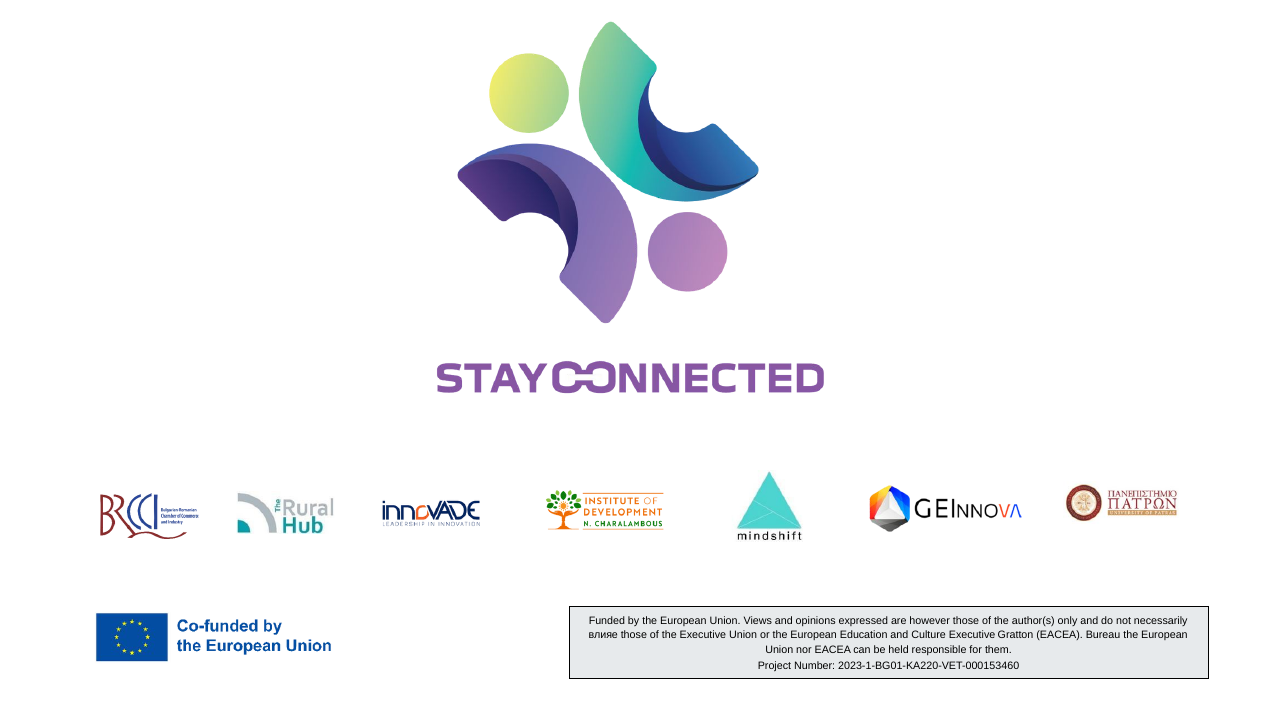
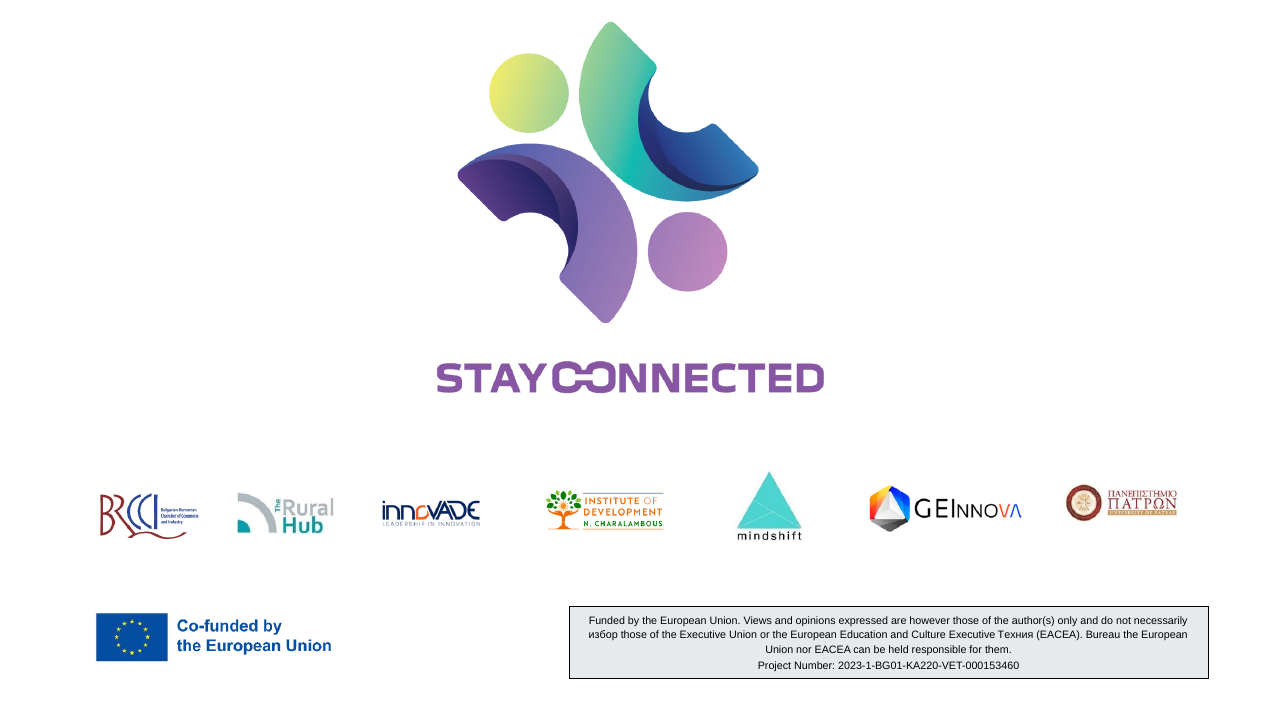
влияе: влияе -> избор
Gratton: Gratton -> Техния
